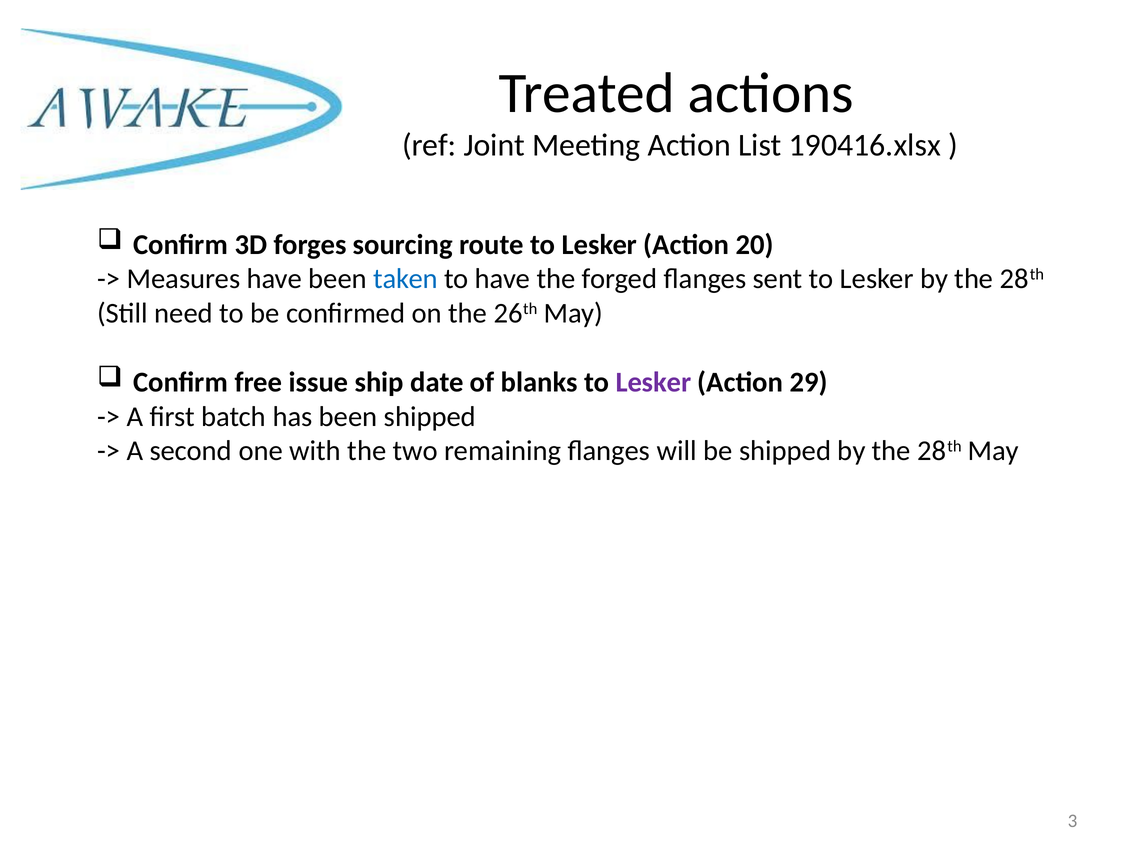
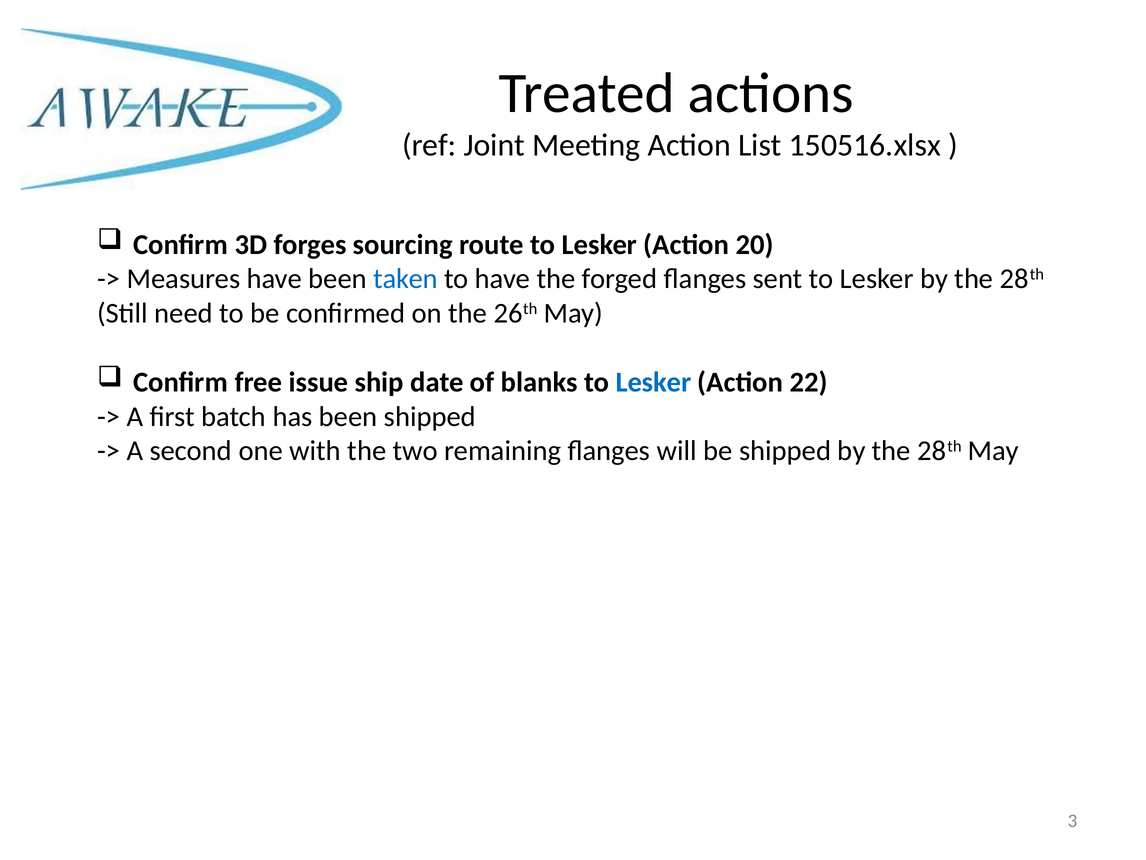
190416.xlsx: 190416.xlsx -> 150516.xlsx
Lesker at (653, 382) colour: purple -> blue
29: 29 -> 22
